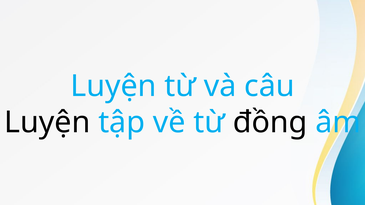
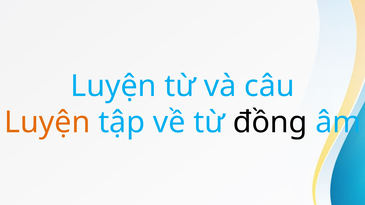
Luyện at (47, 123) colour: black -> orange
